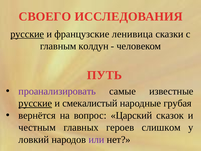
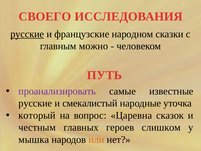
ленивица: ленивица -> народном
колдун: колдун -> можно
русские at (35, 103) underline: present -> none
грубая: грубая -> уточка
вернётся: вернётся -> который
Царский: Царский -> Царевна
ловкий: ловкий -> мышка
или colour: purple -> orange
